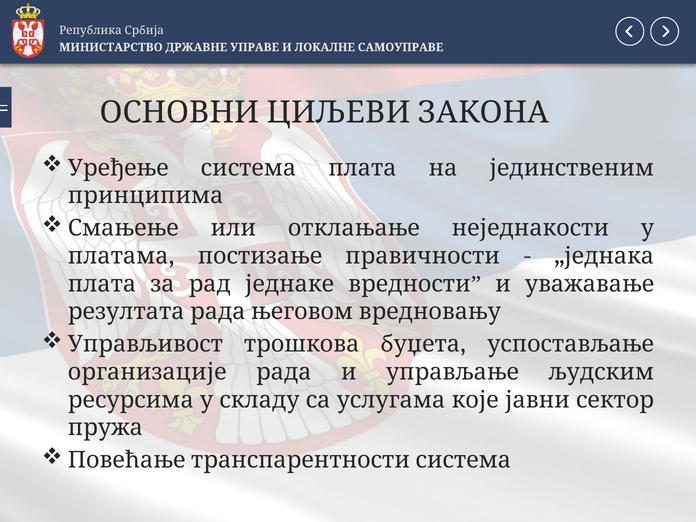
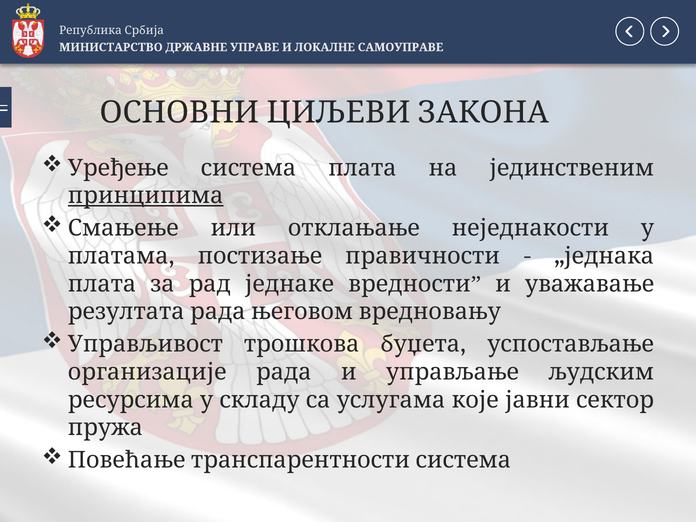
принципима underline: none -> present
